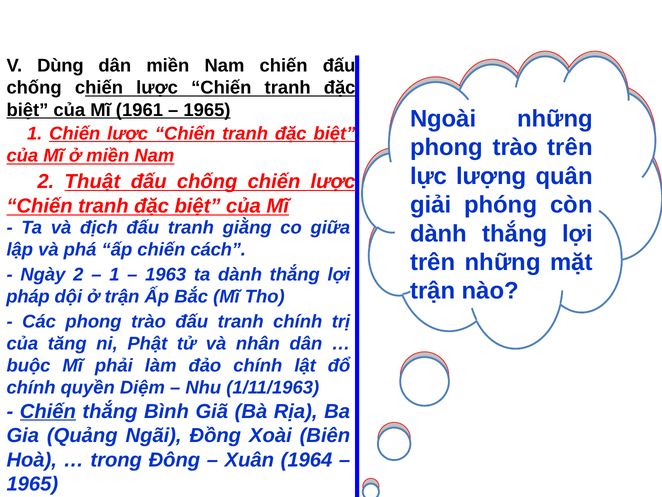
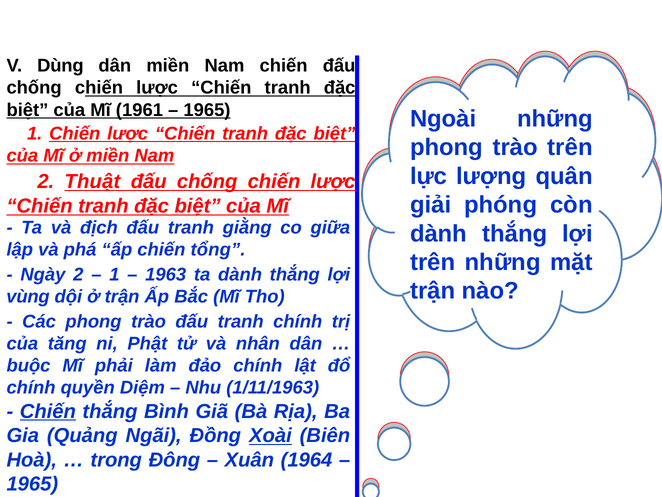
cách: cách -> tổng
pháp: pháp -> vùng
Xoài underline: none -> present
